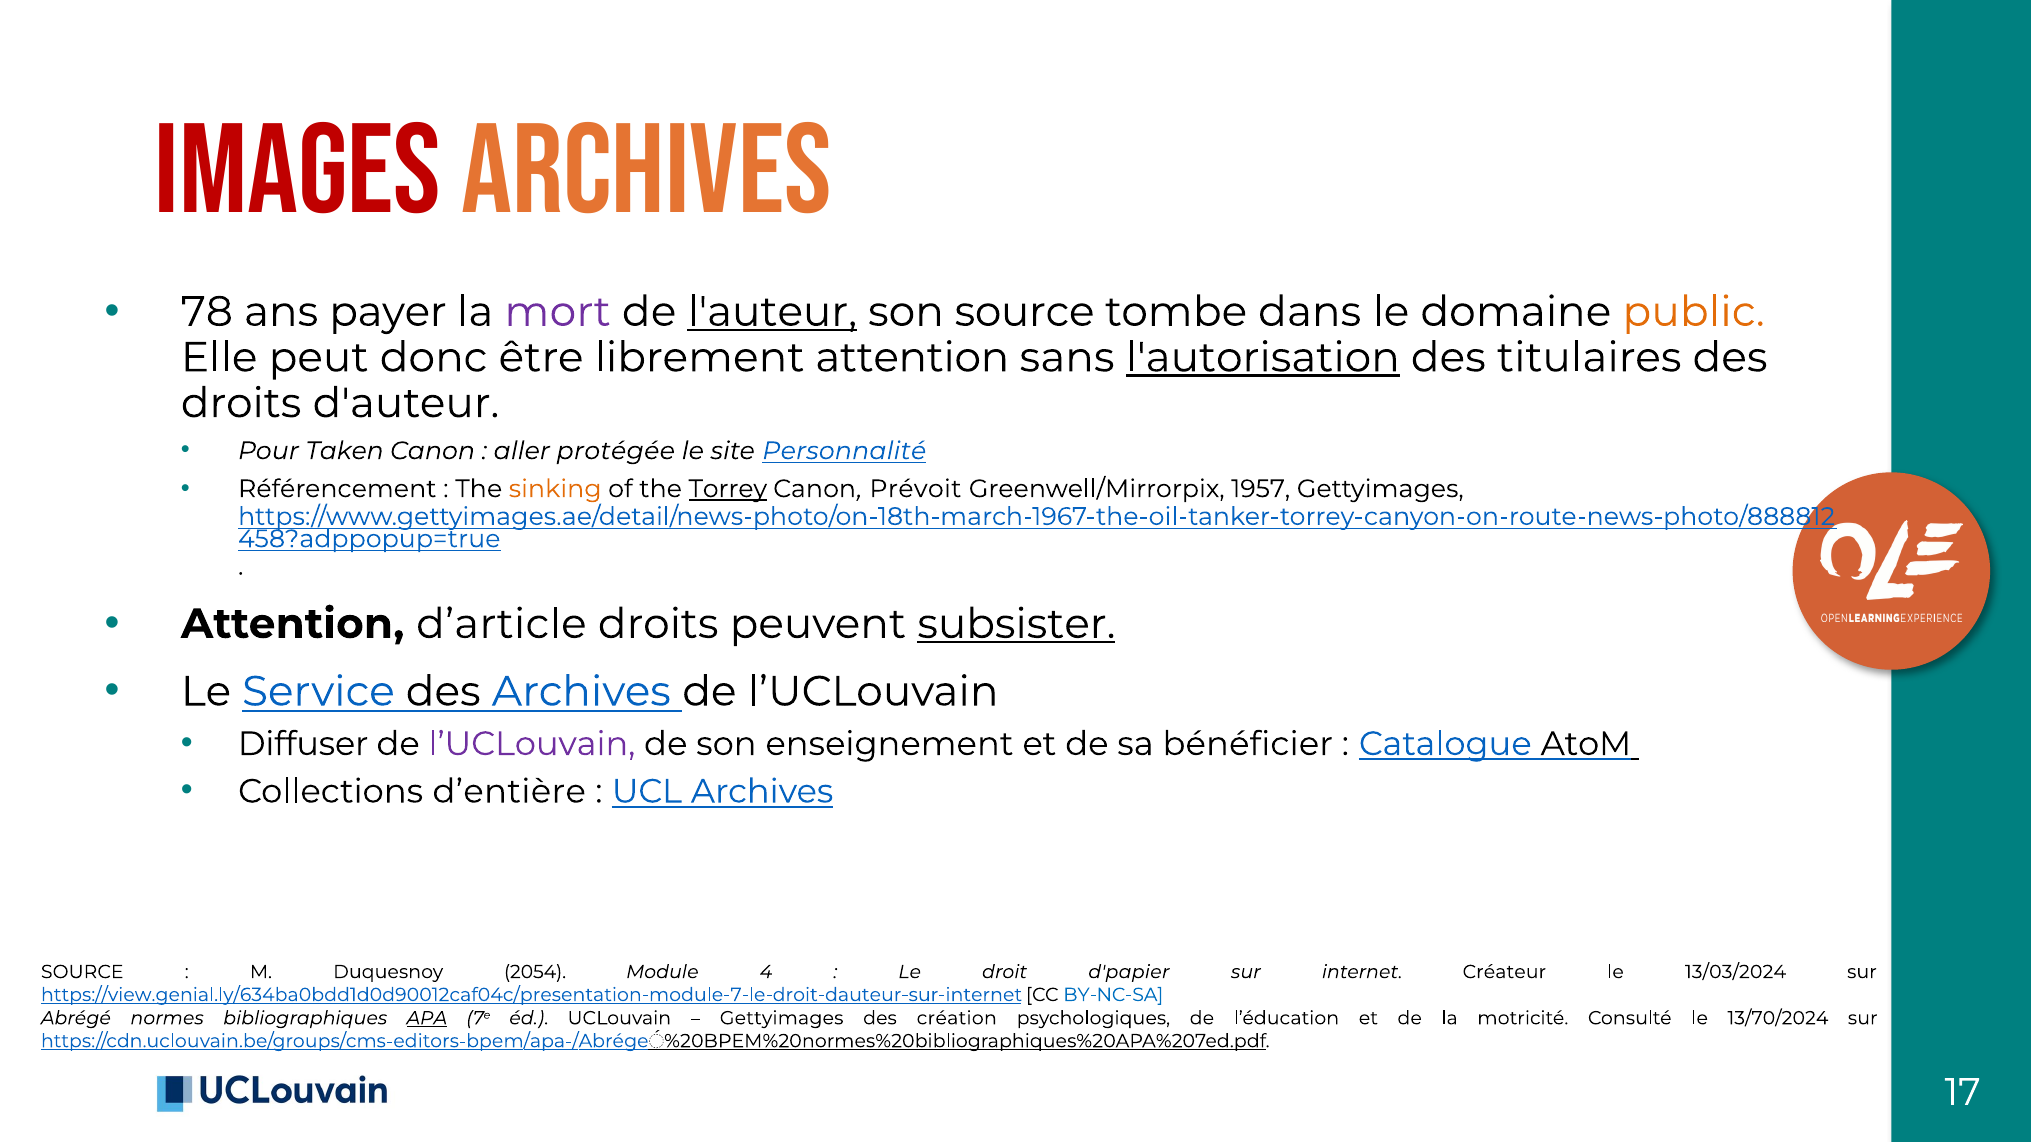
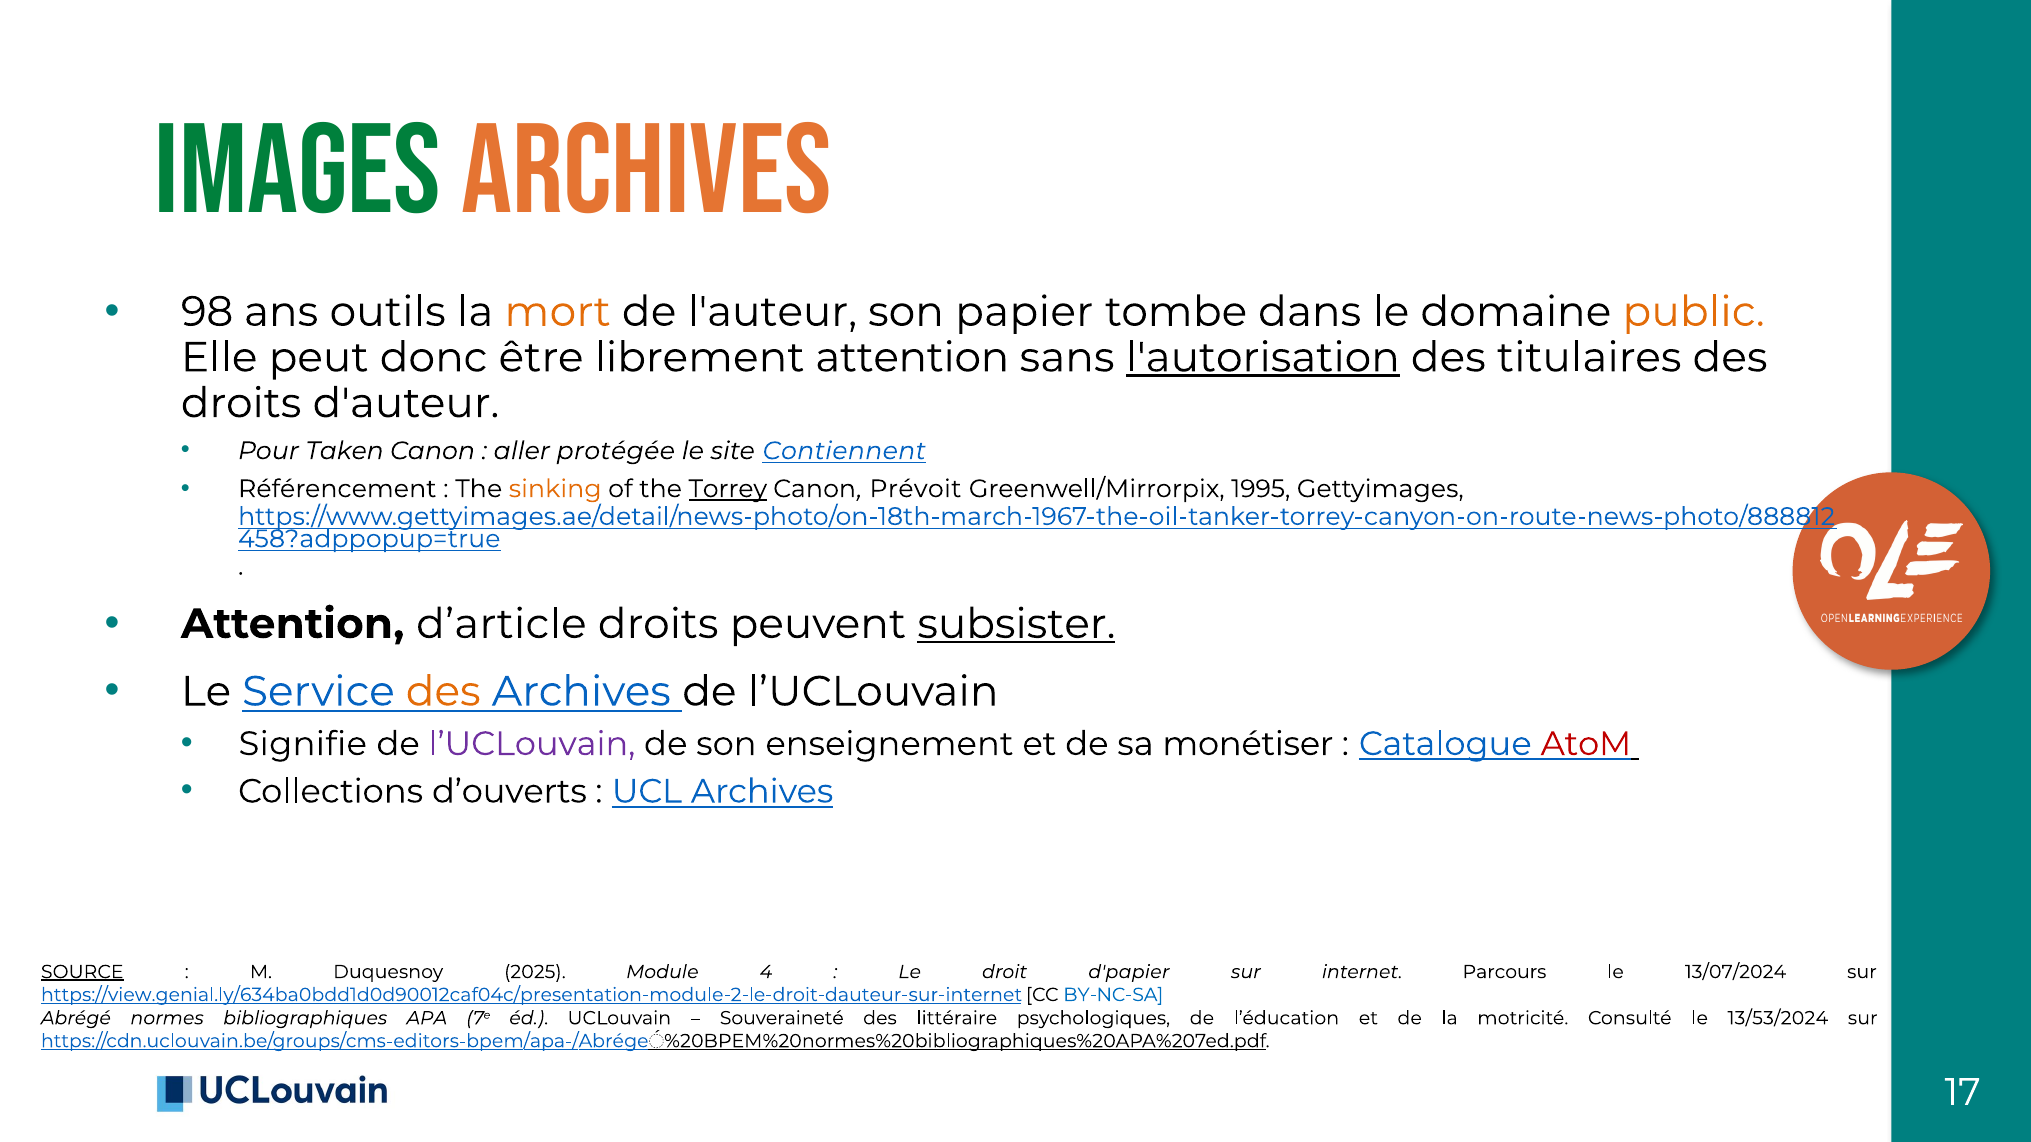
Images colour: red -> green
78: 78 -> 98
payer: payer -> outils
mort colour: purple -> orange
l'auteur underline: present -> none
son source: source -> papier
Personnalité: Personnalité -> Contiennent
1957: 1957 -> 1995
des at (443, 692) colour: black -> orange
Diffuser: Diffuser -> Signifie
bénéficier: bénéficier -> monétiser
AtoM colour: black -> red
d’entière: d’entière -> d’ouverts
SOURCE at (82, 972) underline: none -> present
2054: 2054 -> 2025
Créateur: Créateur -> Parcours
13/03/2024: 13/03/2024 -> 13/07/2024
https://view.genial.ly/634ba0bdd1d0d90012caf04c/presentation-module-7-le-droit-dauteur-sur-internet: https://view.genial.ly/634ba0bdd1d0d90012caf04c/presentation-module-7-le-droit-dauteur-sur-internet -> https://view.genial.ly/634ba0bdd1d0d90012caf04c/presentation-module-2-le-droit-dauteur-sur-internet
APA underline: present -> none
Gettyimages at (782, 1018): Gettyimages -> Souveraineté
création: création -> littéraire
13/70/2024: 13/70/2024 -> 13/53/2024
